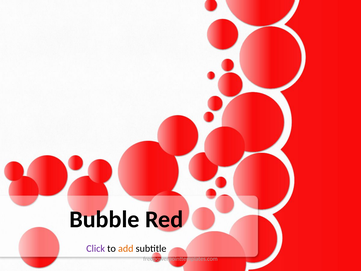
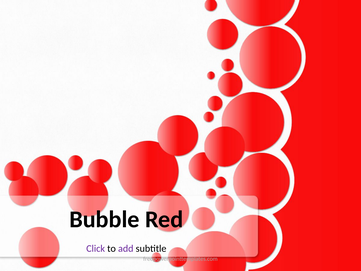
add colour: orange -> purple
